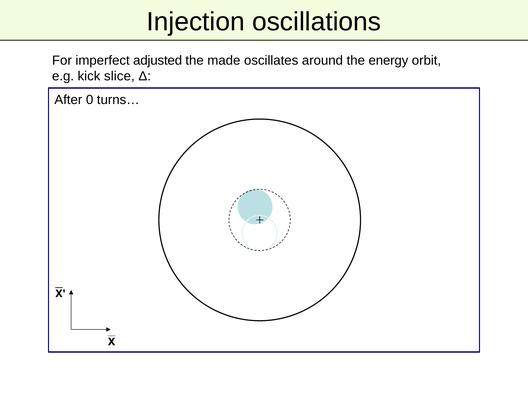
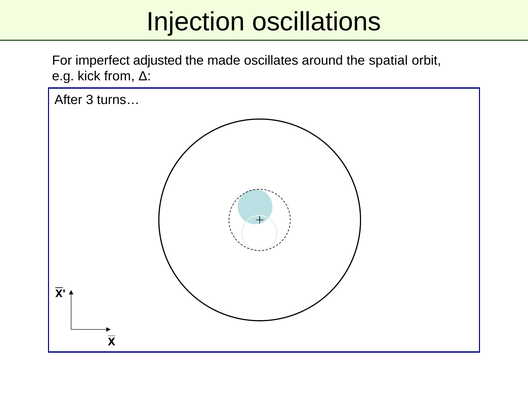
energy: energy -> spatial
slice: slice -> from
0: 0 -> 3
